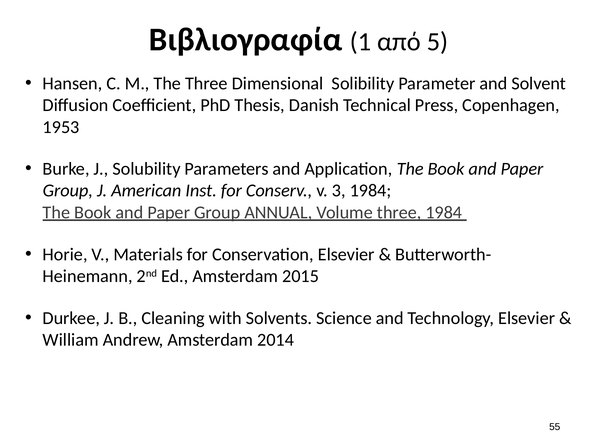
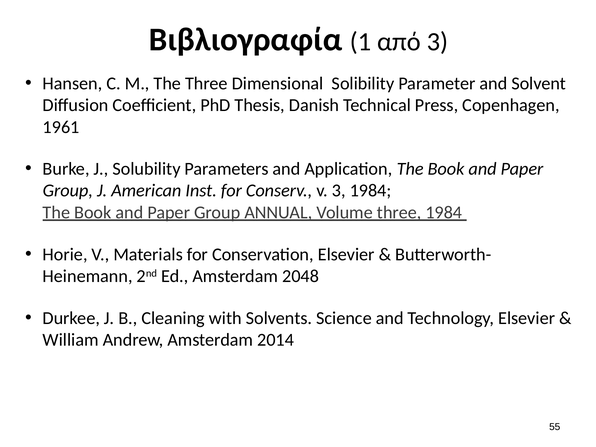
από 5: 5 -> 3
1953: 1953 -> 1961
2015: 2015 -> 2048
